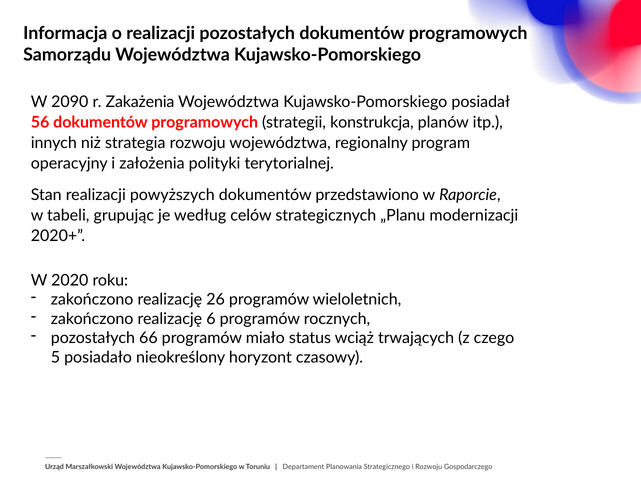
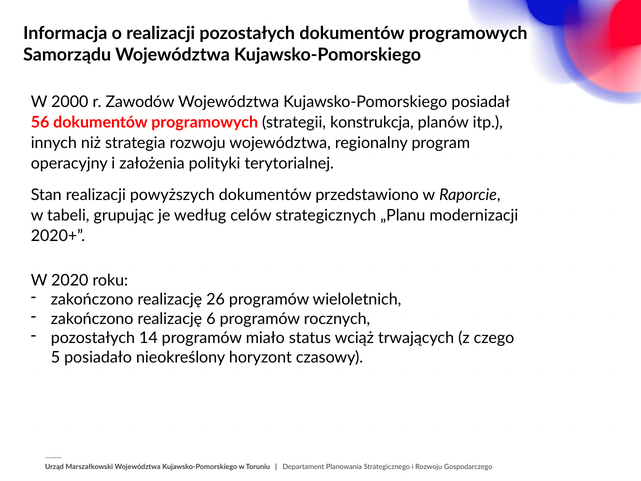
2090: 2090 -> 2000
Zakażenia: Zakażenia -> Zawodów
66: 66 -> 14
